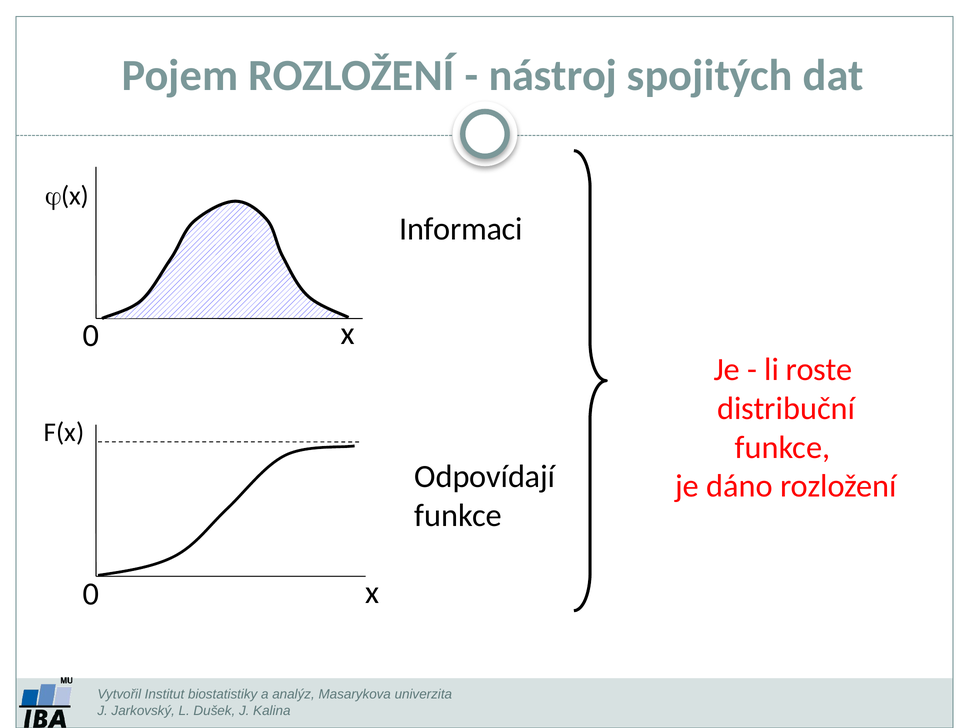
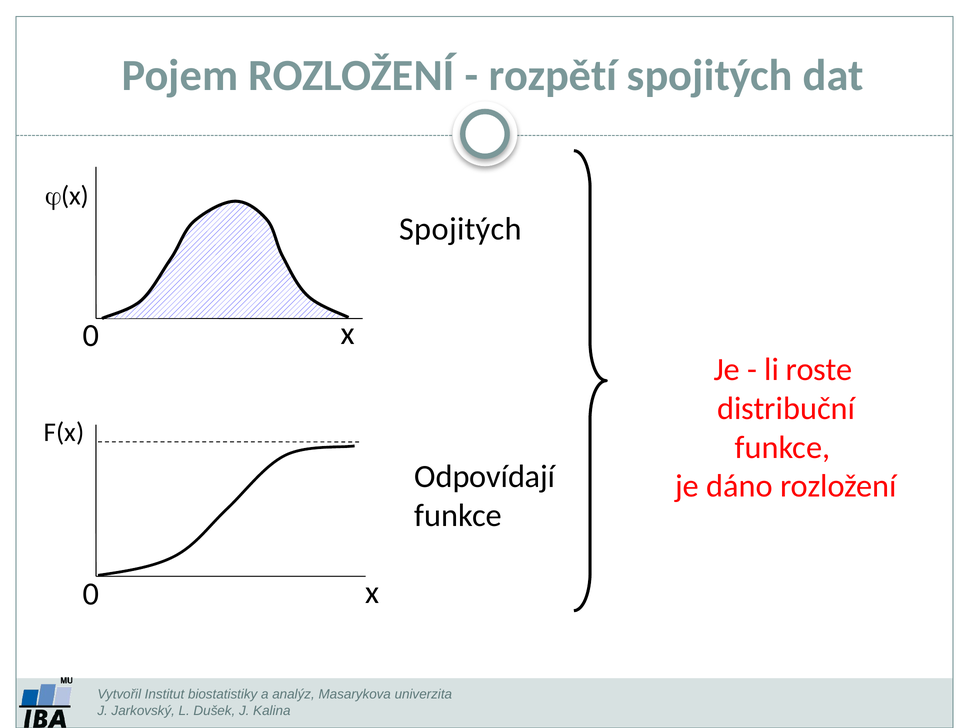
nástroj: nástroj -> rozpětí
Informaci at (461, 229): Informaci -> Spojitých
